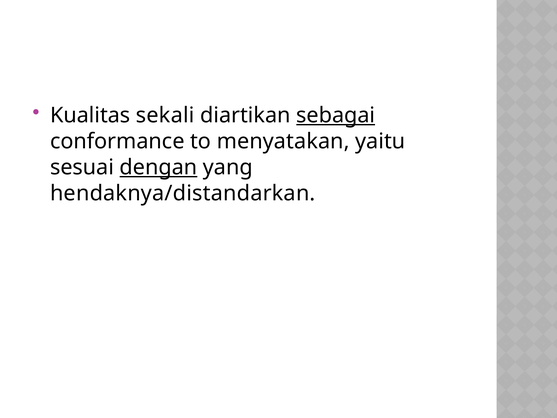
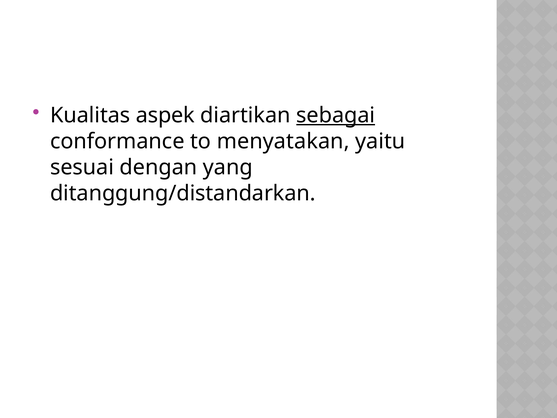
sekali: sekali -> aspek
dengan underline: present -> none
hendaknya/distandarkan: hendaknya/distandarkan -> ditanggung/distandarkan
